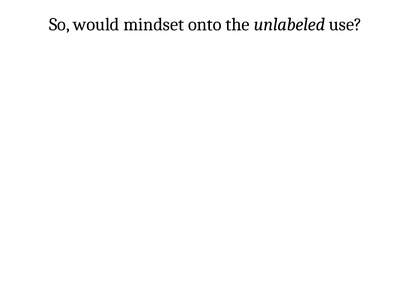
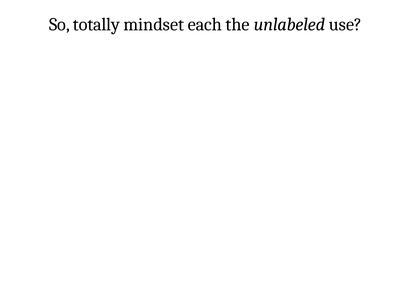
would: would -> totally
onto: onto -> each
